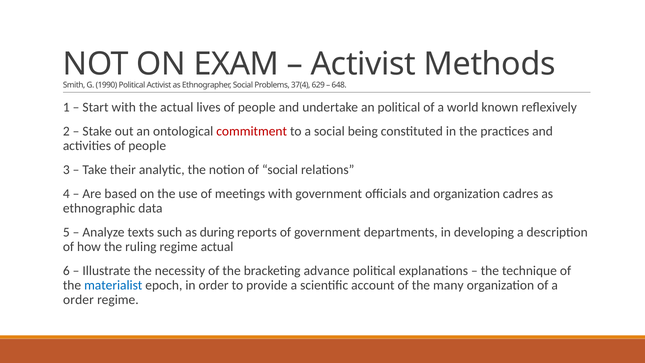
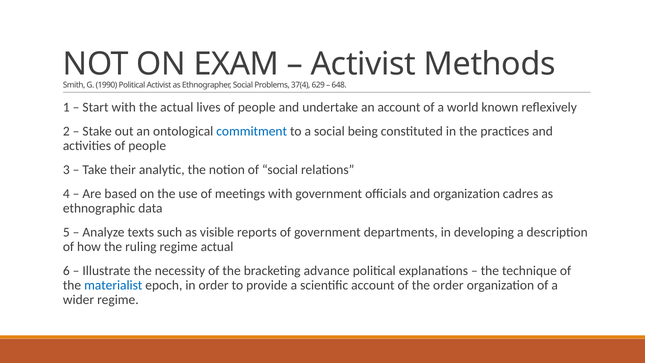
an political: political -> account
commitment colour: red -> blue
during: during -> visible
the many: many -> order
order at (78, 300): order -> wider
